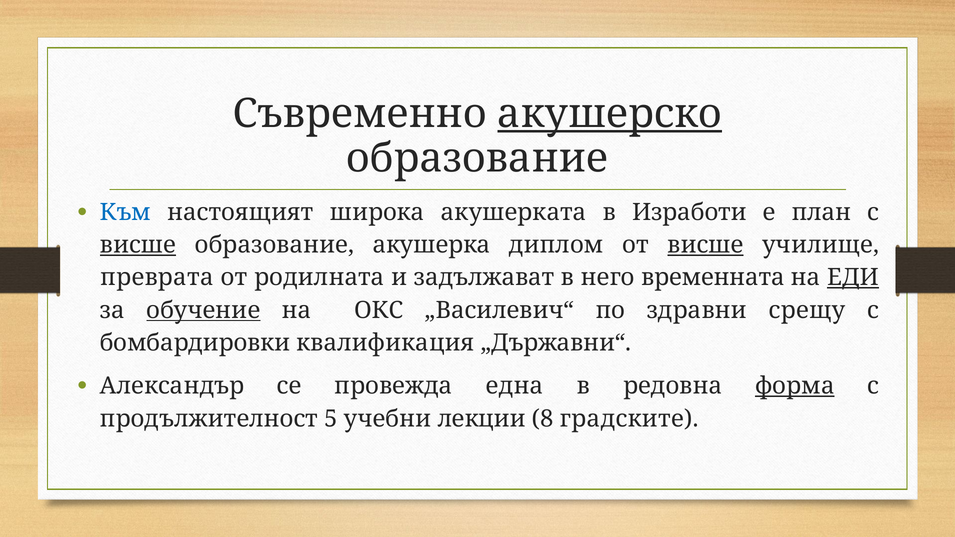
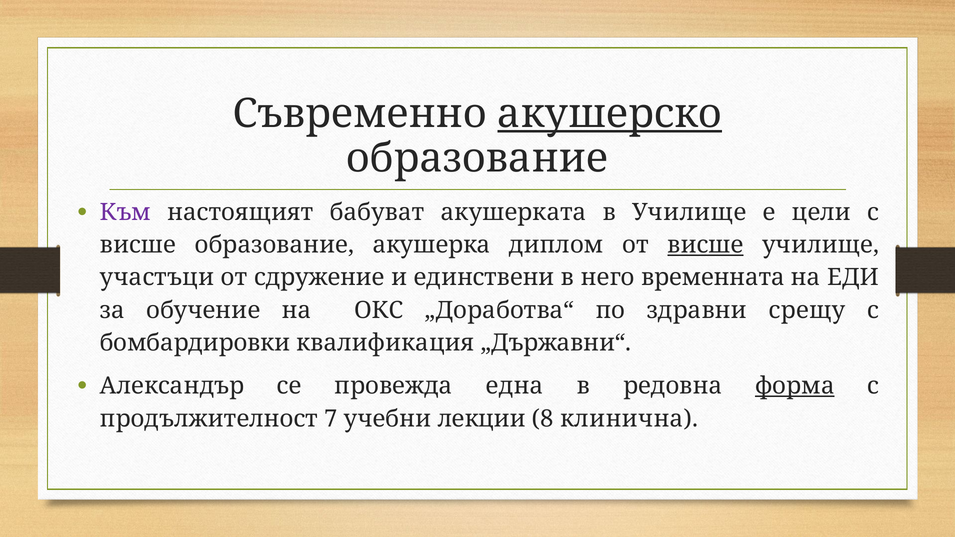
Към colour: blue -> purple
широка: широка -> бабуват
в Изработи: Изработи -> Училище
план: план -> цели
висше at (138, 245) underline: present -> none
преврата: преврата -> участъци
родилната: родилната -> сдружение
задължават: задължават -> единствени
ЕДИ underline: present -> none
обучение underline: present -> none
„Василевич“: „Василевич“ -> „Доработва“
5: 5 -> 7
градските: градските -> клинична
